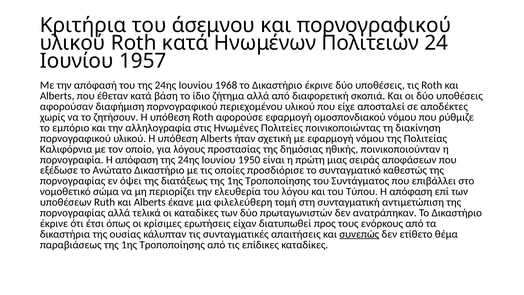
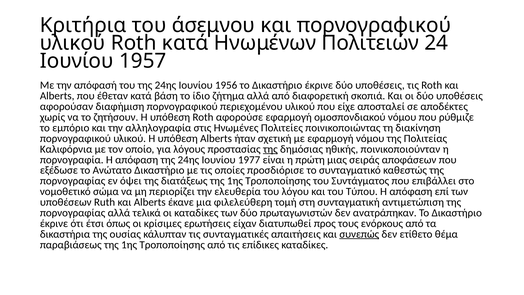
1968: 1968 -> 1956
της at (270, 149) underline: none -> present
1950: 1950 -> 1977
